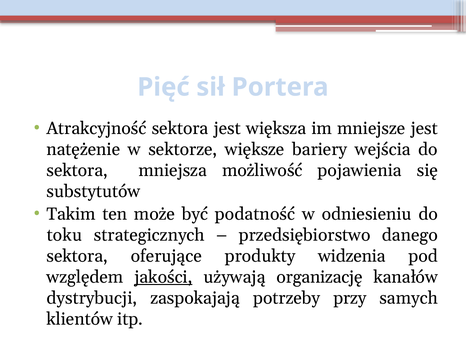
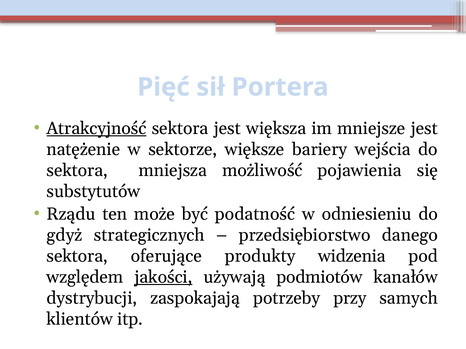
Atrakcyjność underline: none -> present
Takim: Takim -> Rządu
toku: toku -> gdyż
organizację: organizację -> podmiotów
